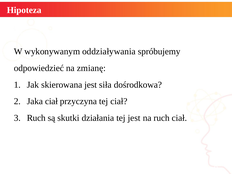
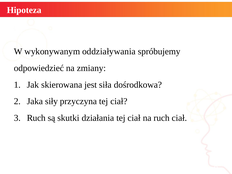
zmianę: zmianę -> zmiany
Jaka ciał: ciał -> siły
działania tej jest: jest -> ciał
